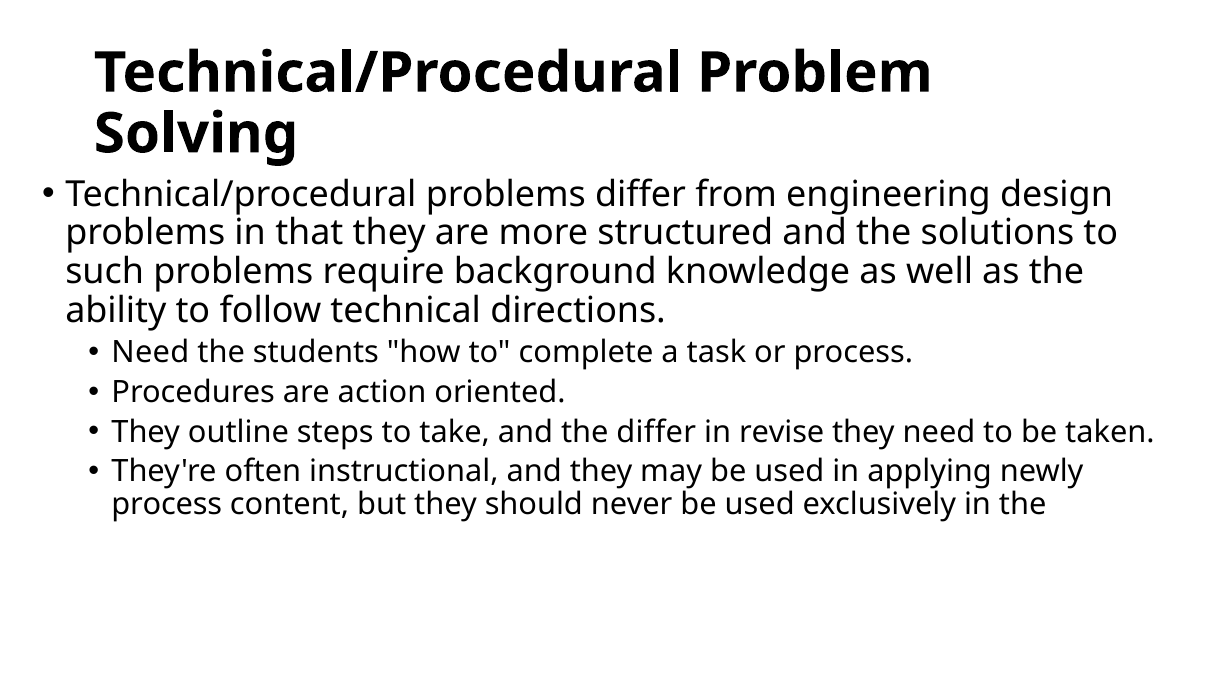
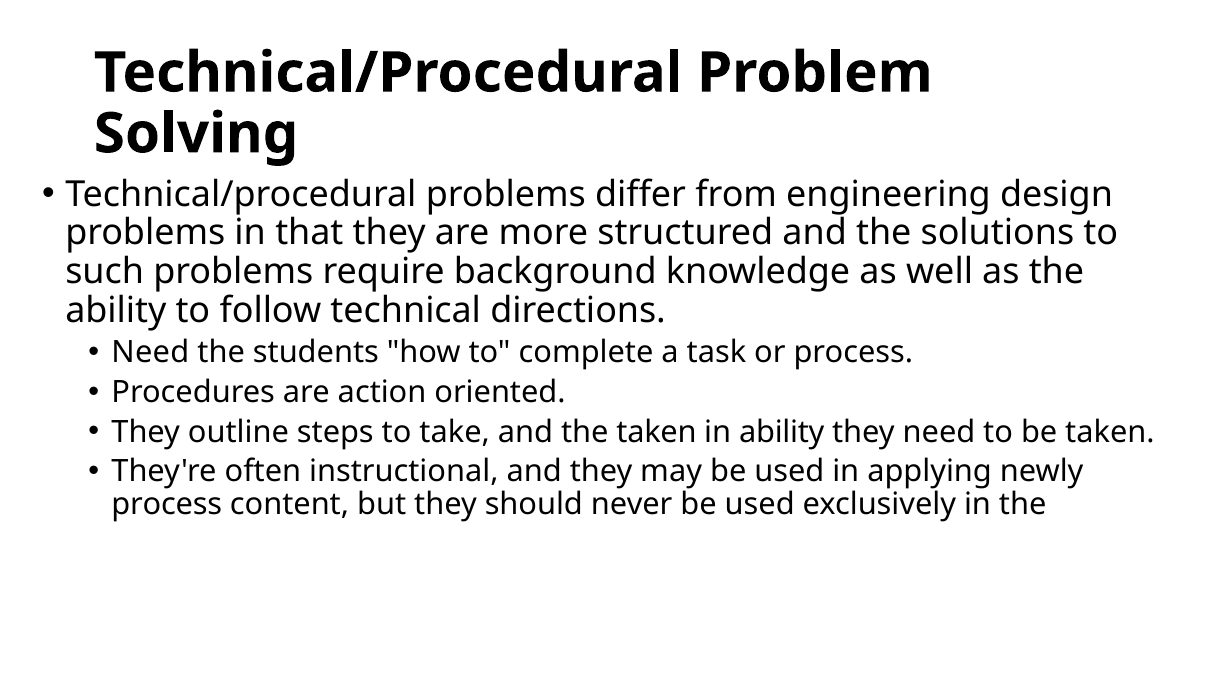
the differ: differ -> taken
in revise: revise -> ability
